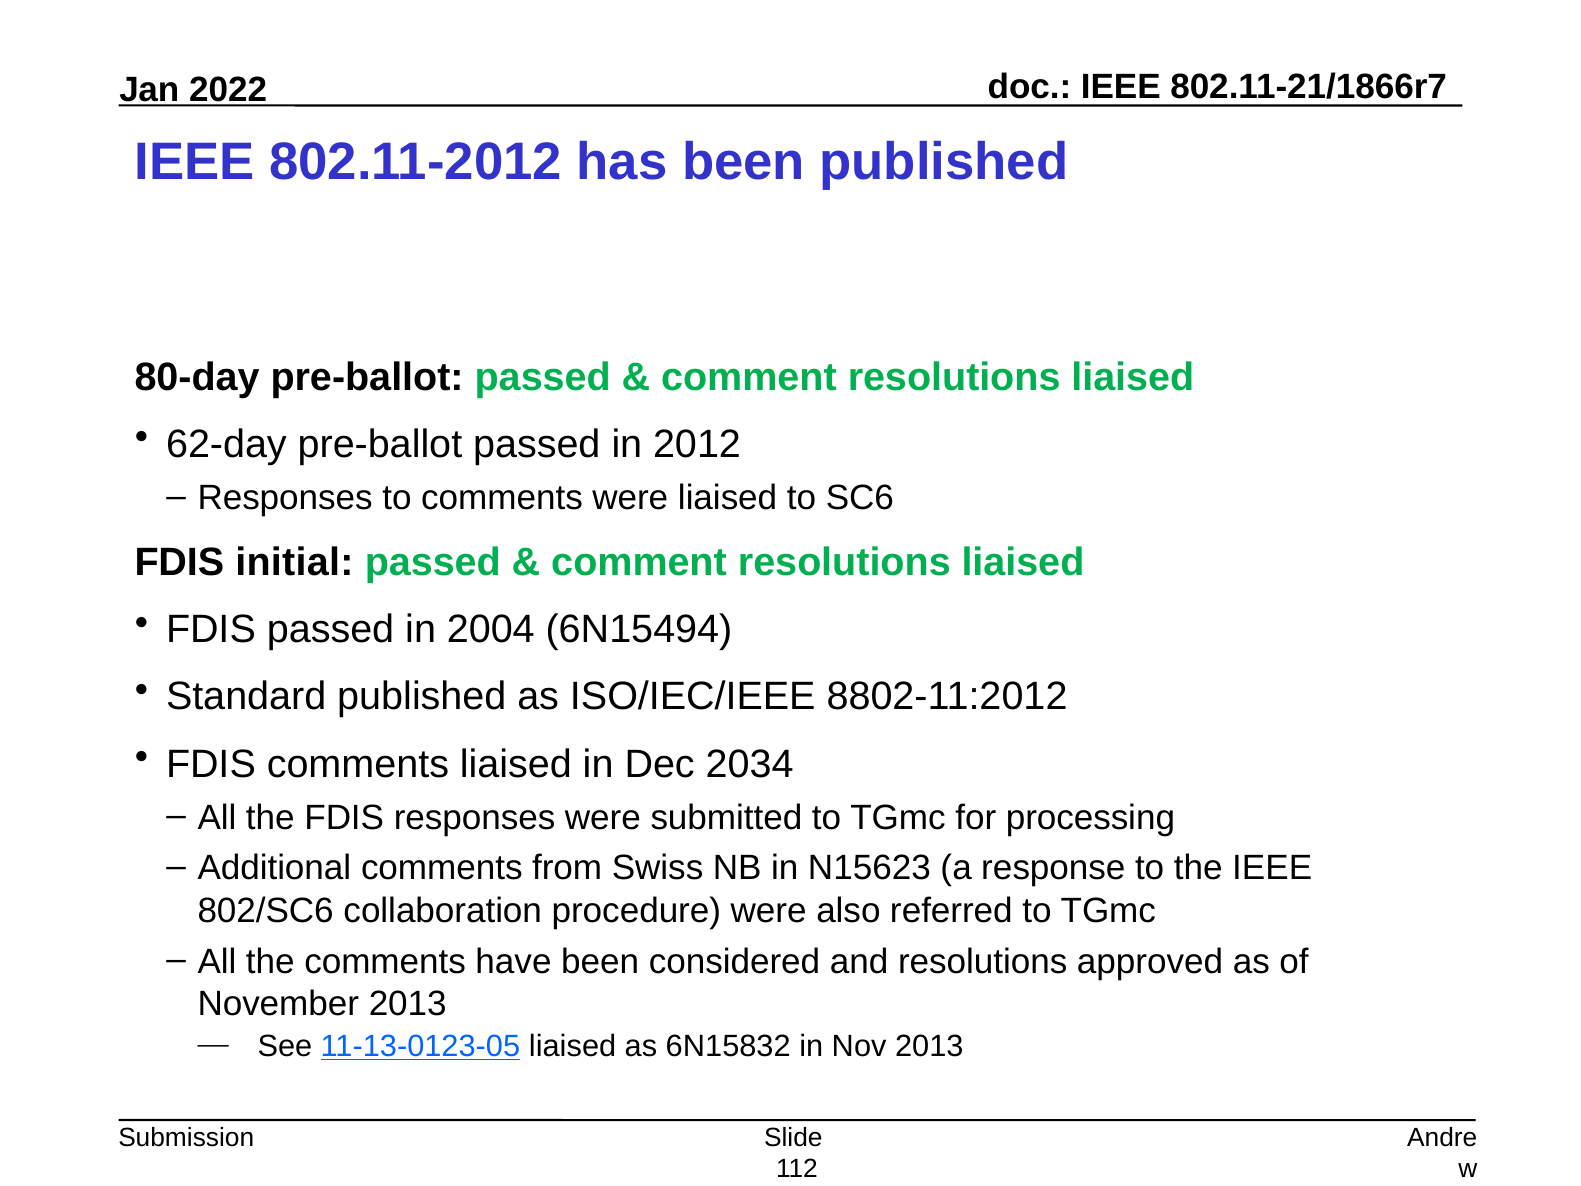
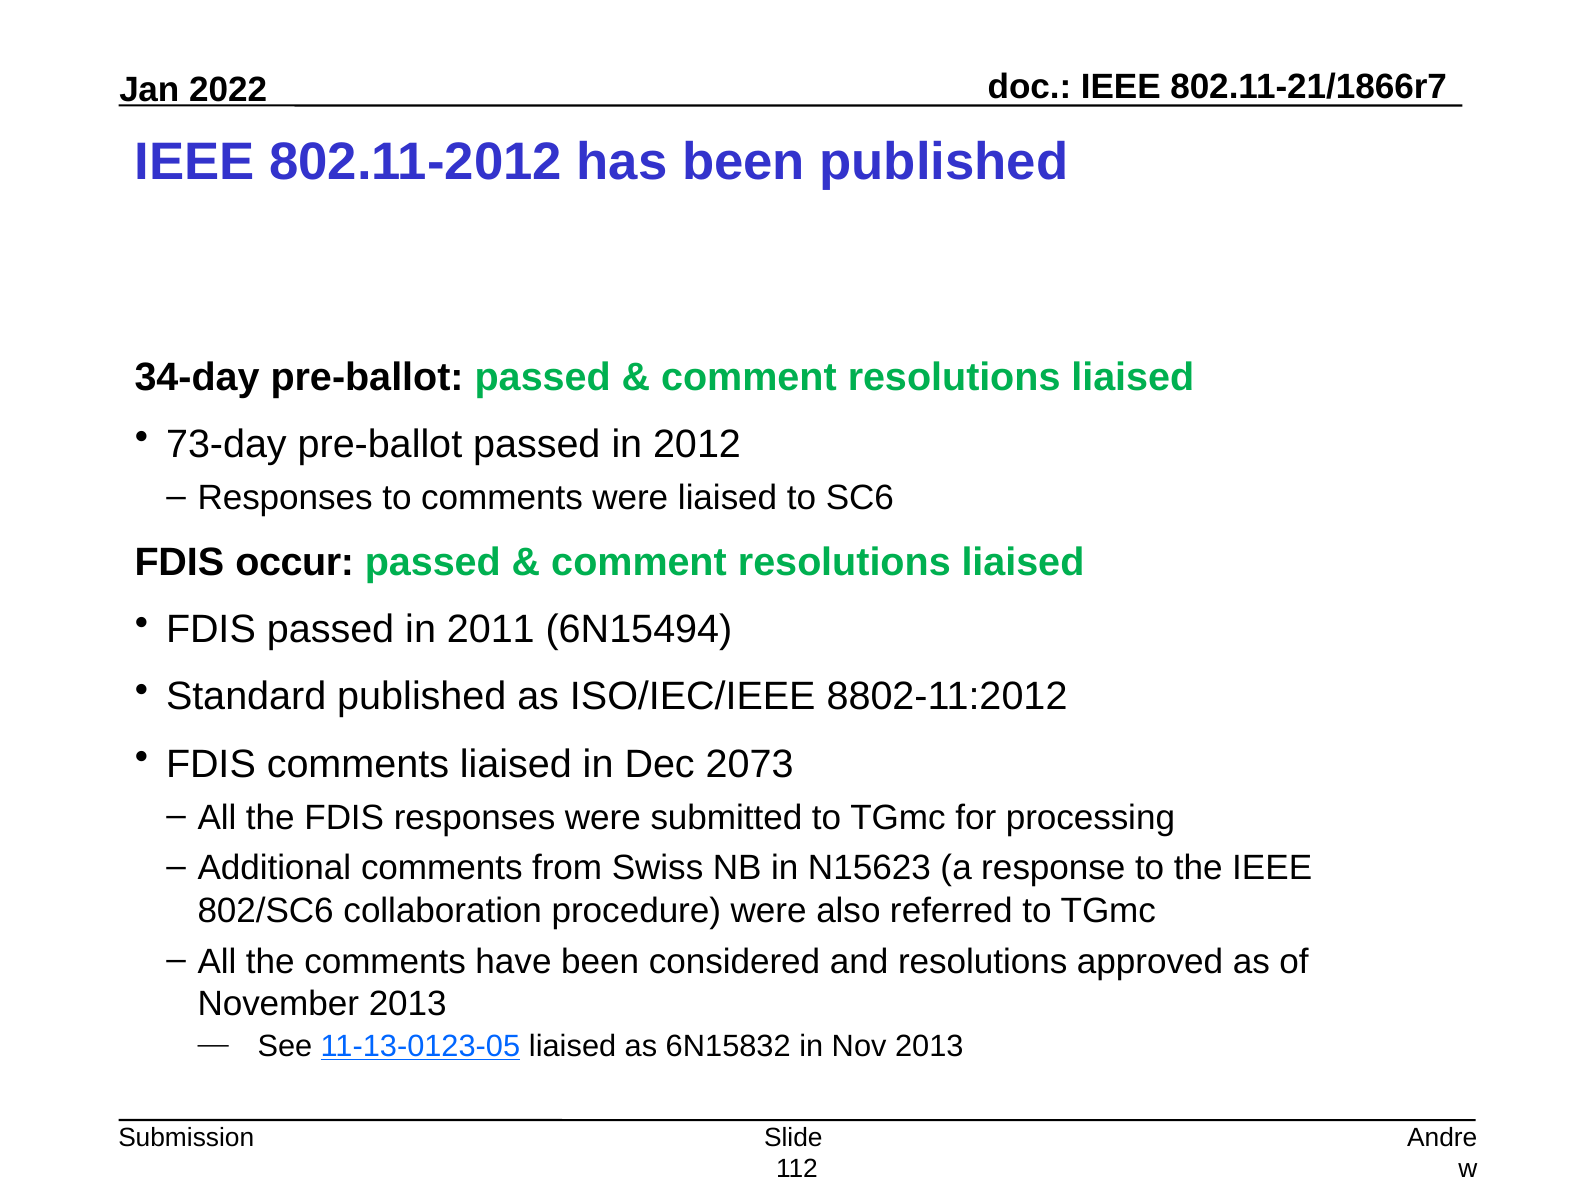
80-day: 80-day -> 34-day
62-day: 62-day -> 73-day
initial: initial -> occur
2004: 2004 -> 2011
2034: 2034 -> 2073
